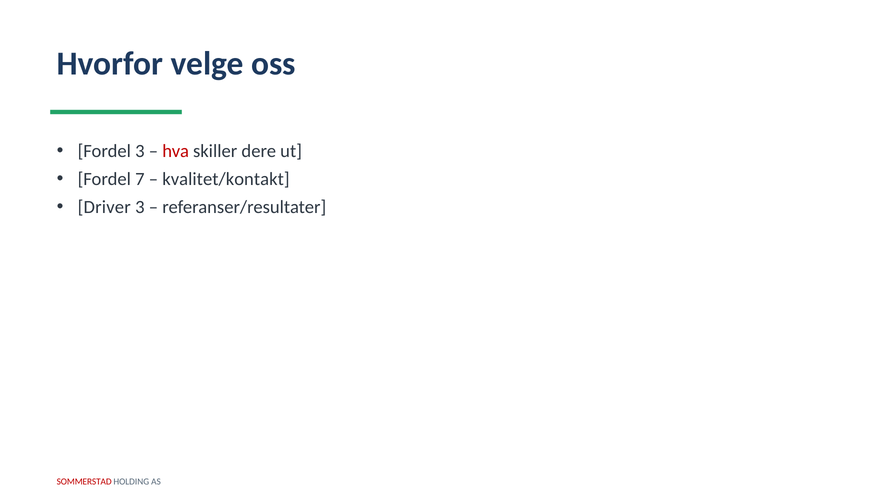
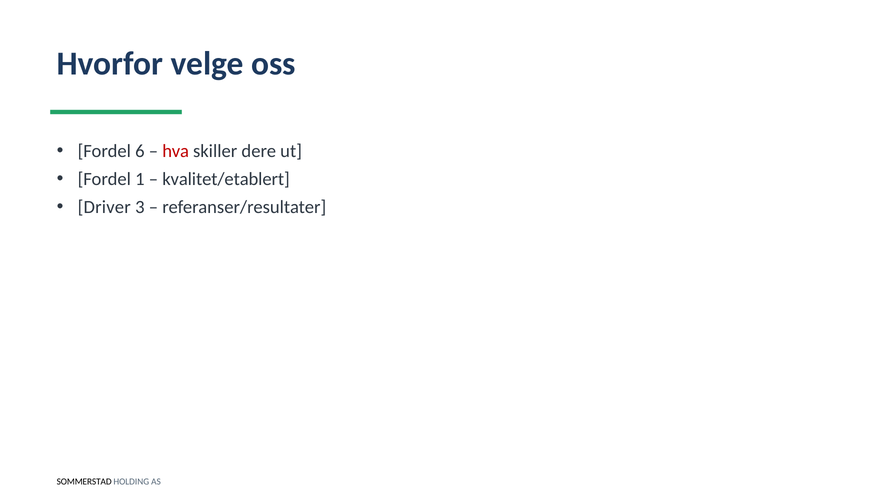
Fordel 3: 3 -> 6
7: 7 -> 1
kvalitet/kontakt: kvalitet/kontakt -> kvalitet/etablert
SOMMERSTAD colour: red -> black
